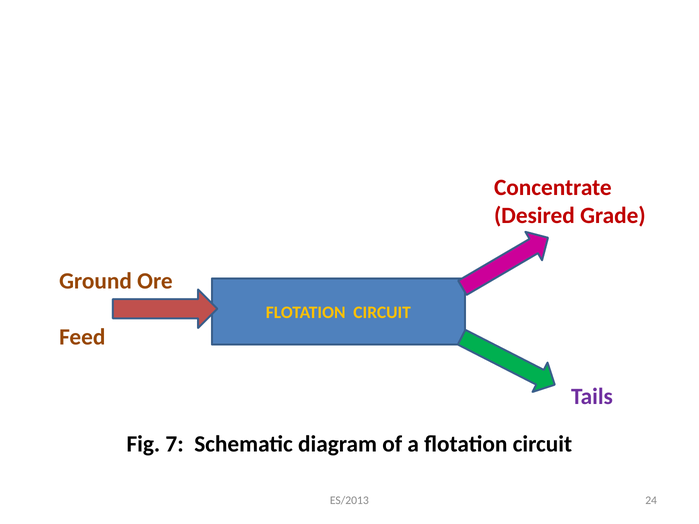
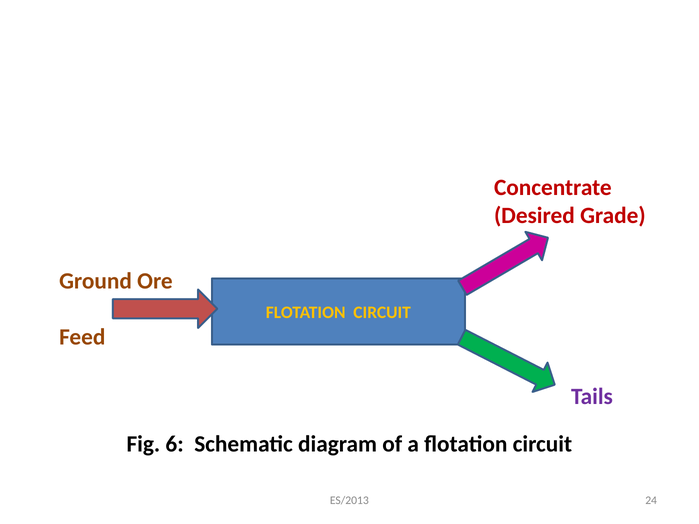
7: 7 -> 6
